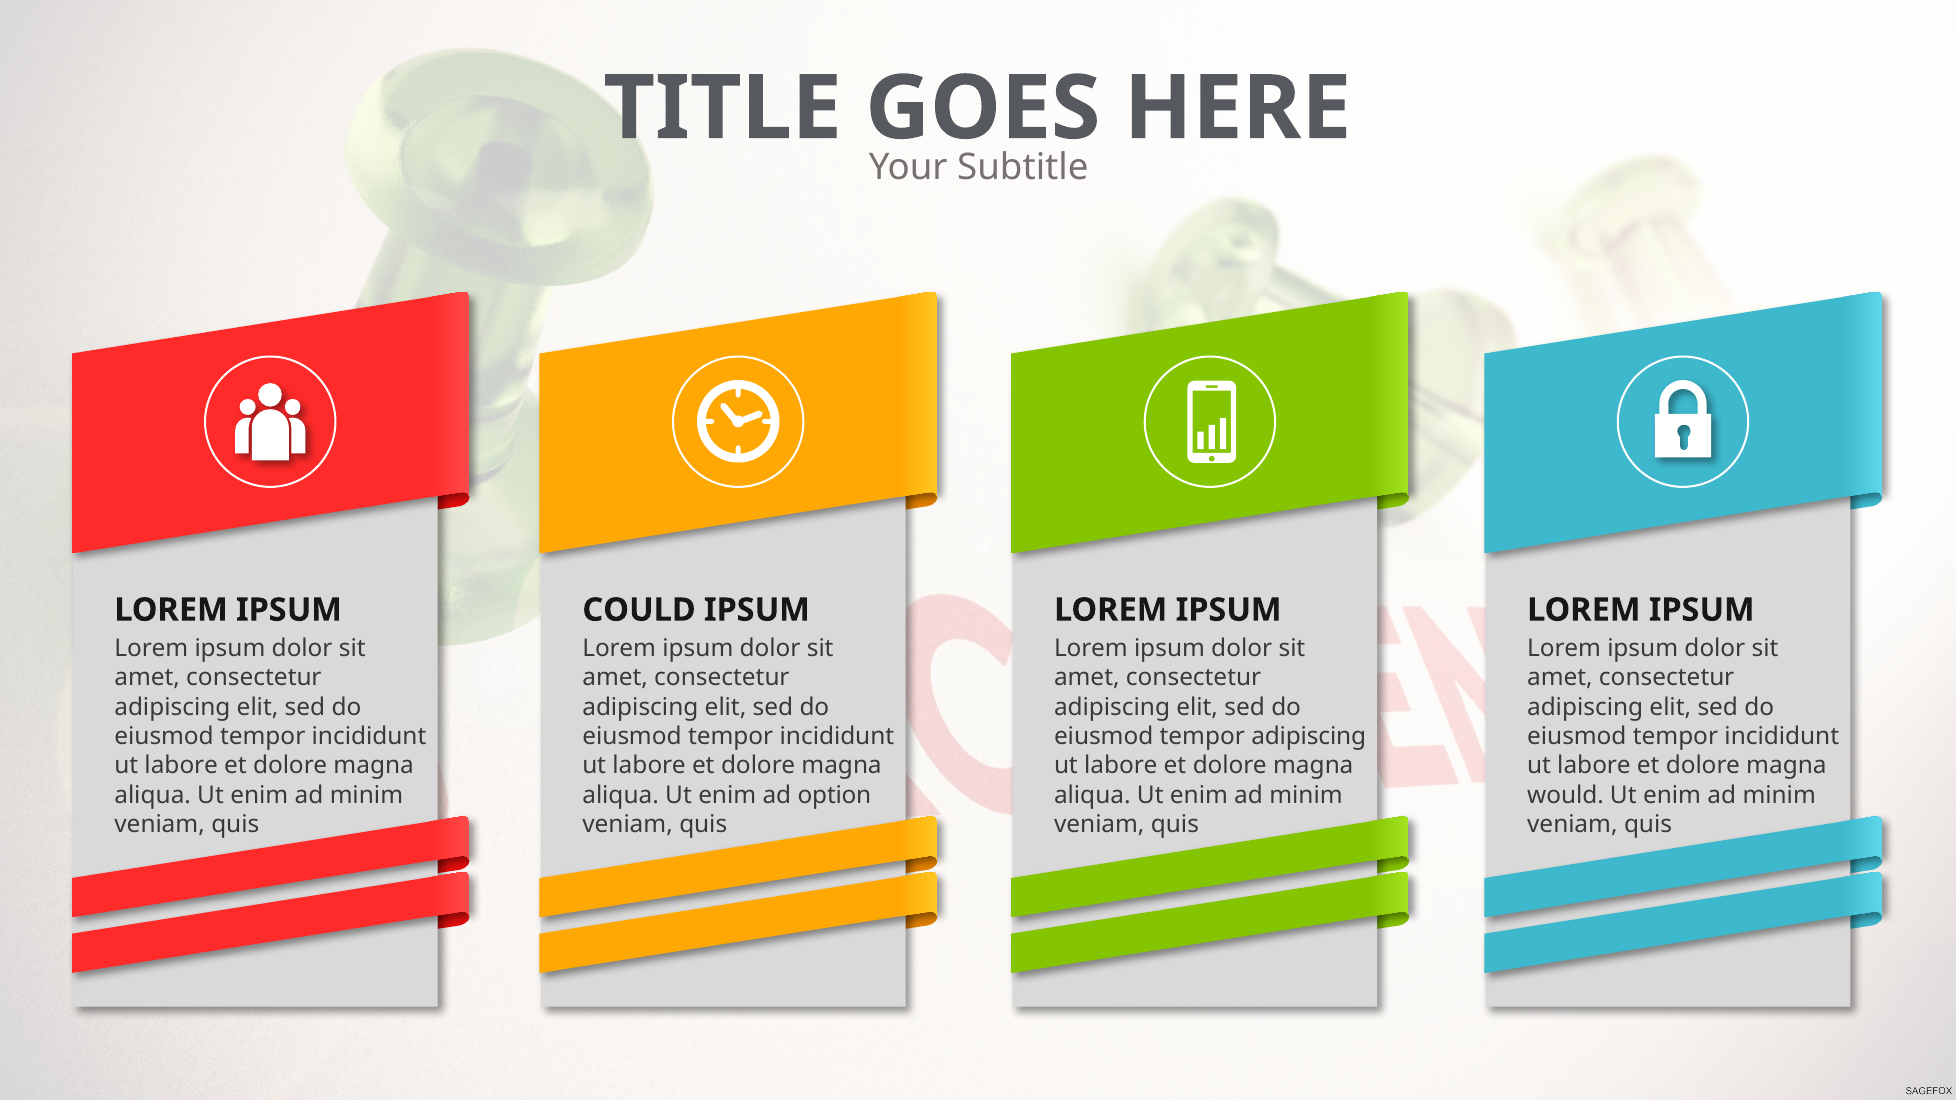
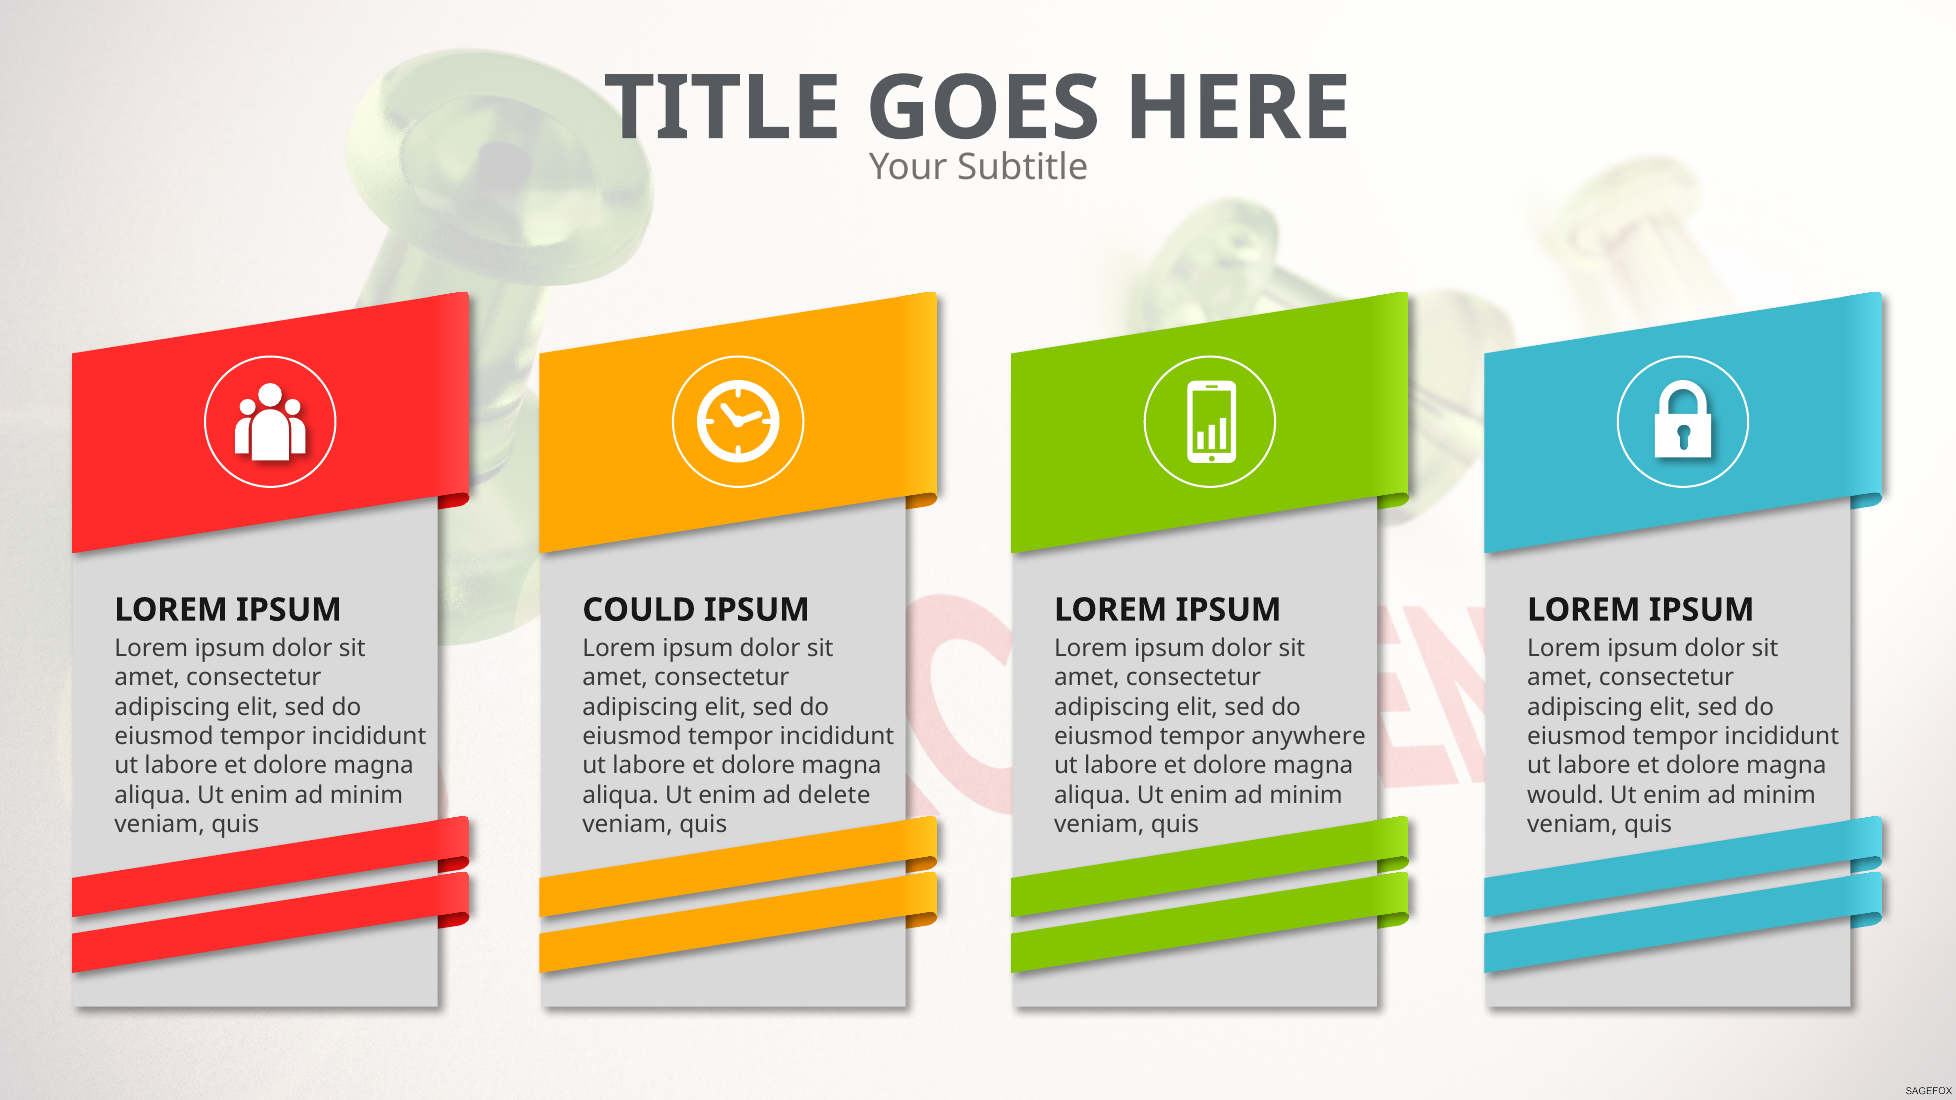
tempor adipiscing: adipiscing -> anywhere
option: option -> delete
